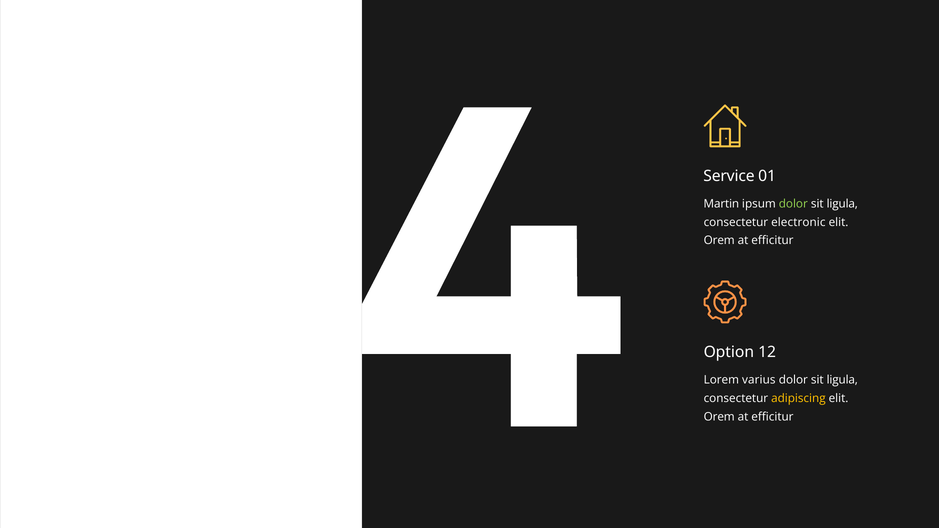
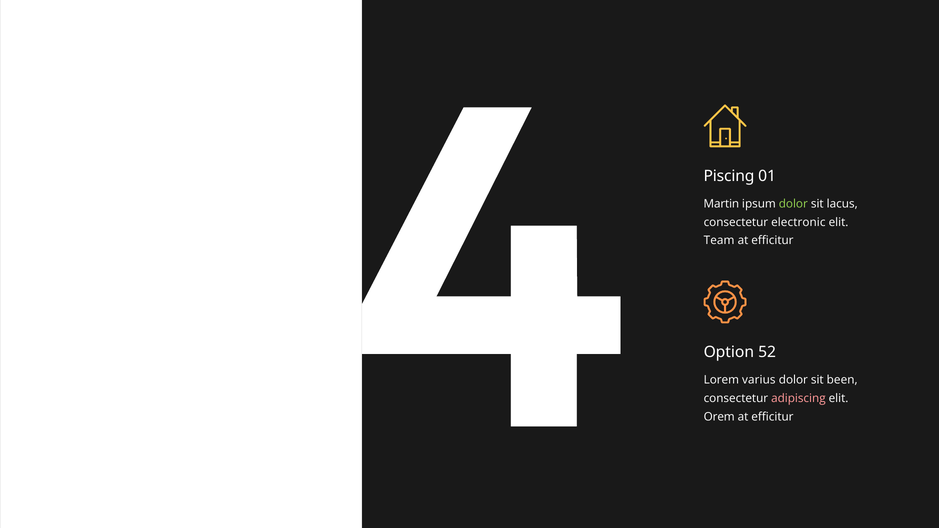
Service: Service -> Piscing
ligula at (842, 204): ligula -> lacus
Orem at (719, 241): Orem -> Team
12: 12 -> 52
ligula at (842, 380): ligula -> been
adipiscing colour: yellow -> pink
